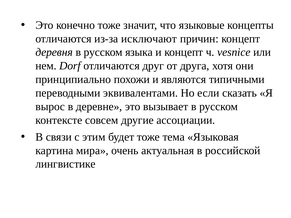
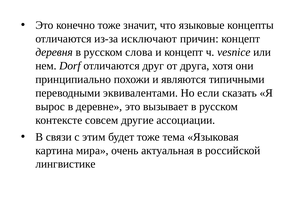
языка: языка -> слова
